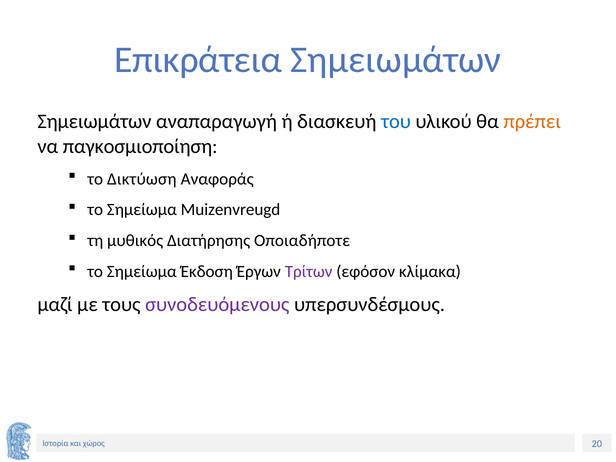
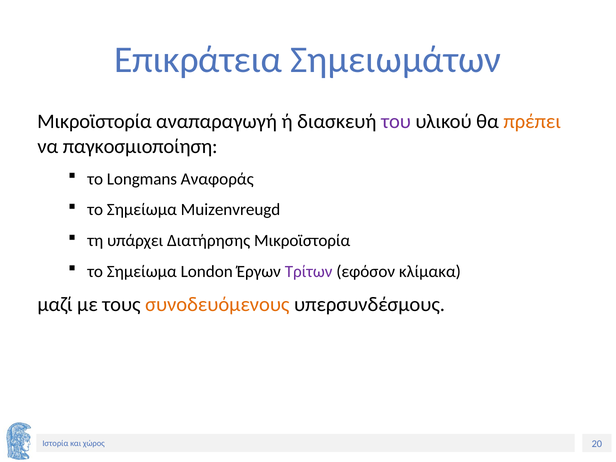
Σημειωμάτων at (94, 122): Σημειωμάτων -> Μικροϊστορία
του colour: blue -> purple
Δικτύωση: Δικτύωση -> Longmans
μυθικός: μυθικός -> υπάρχει
Διατήρησης Οποιαδήποτε: Οποιαδήποτε -> Μικροϊστορία
Έκδοση: Έκδοση -> London
συνοδευόμενους colour: purple -> orange
